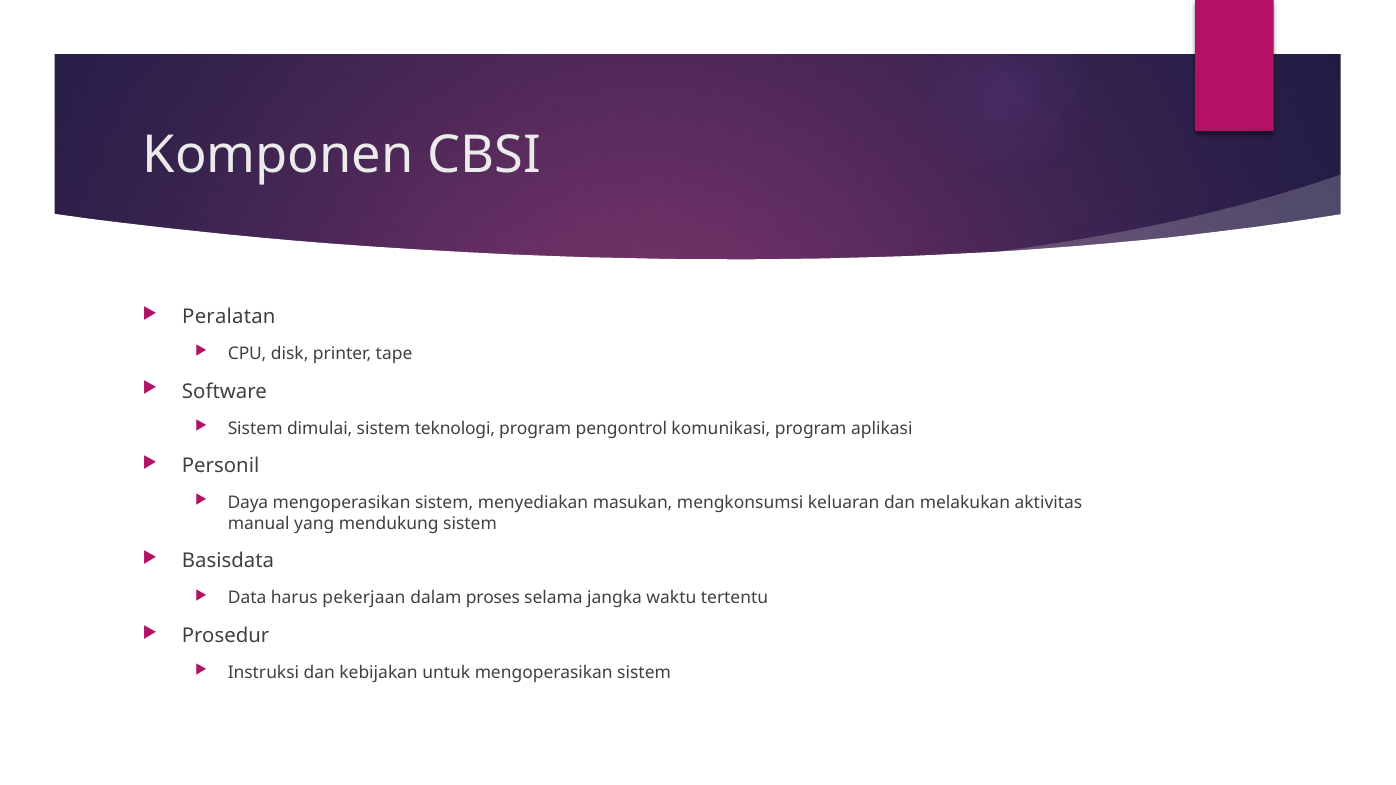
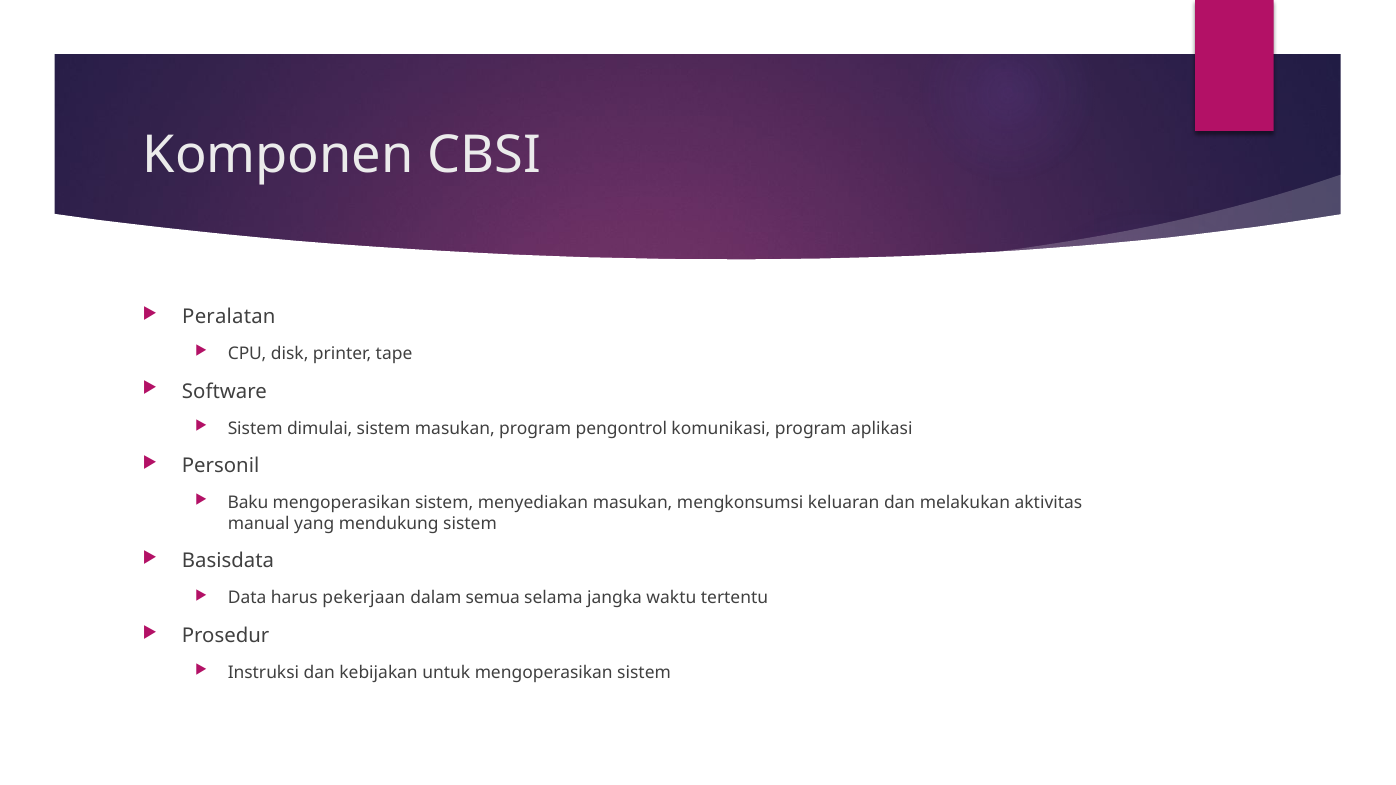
sistem teknologi: teknologi -> masukan
Daya: Daya -> Baku
proses: proses -> semua
